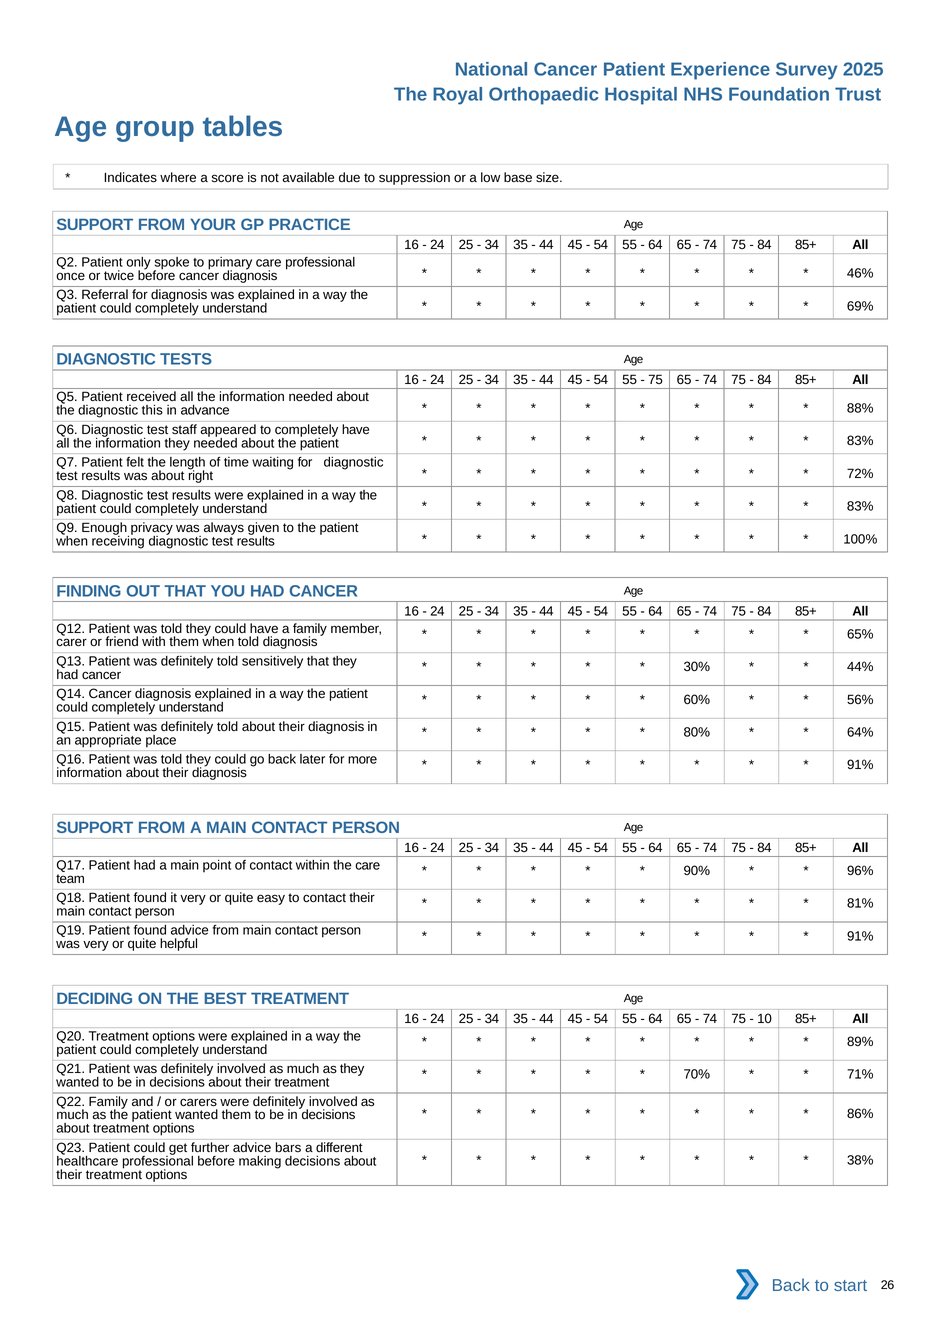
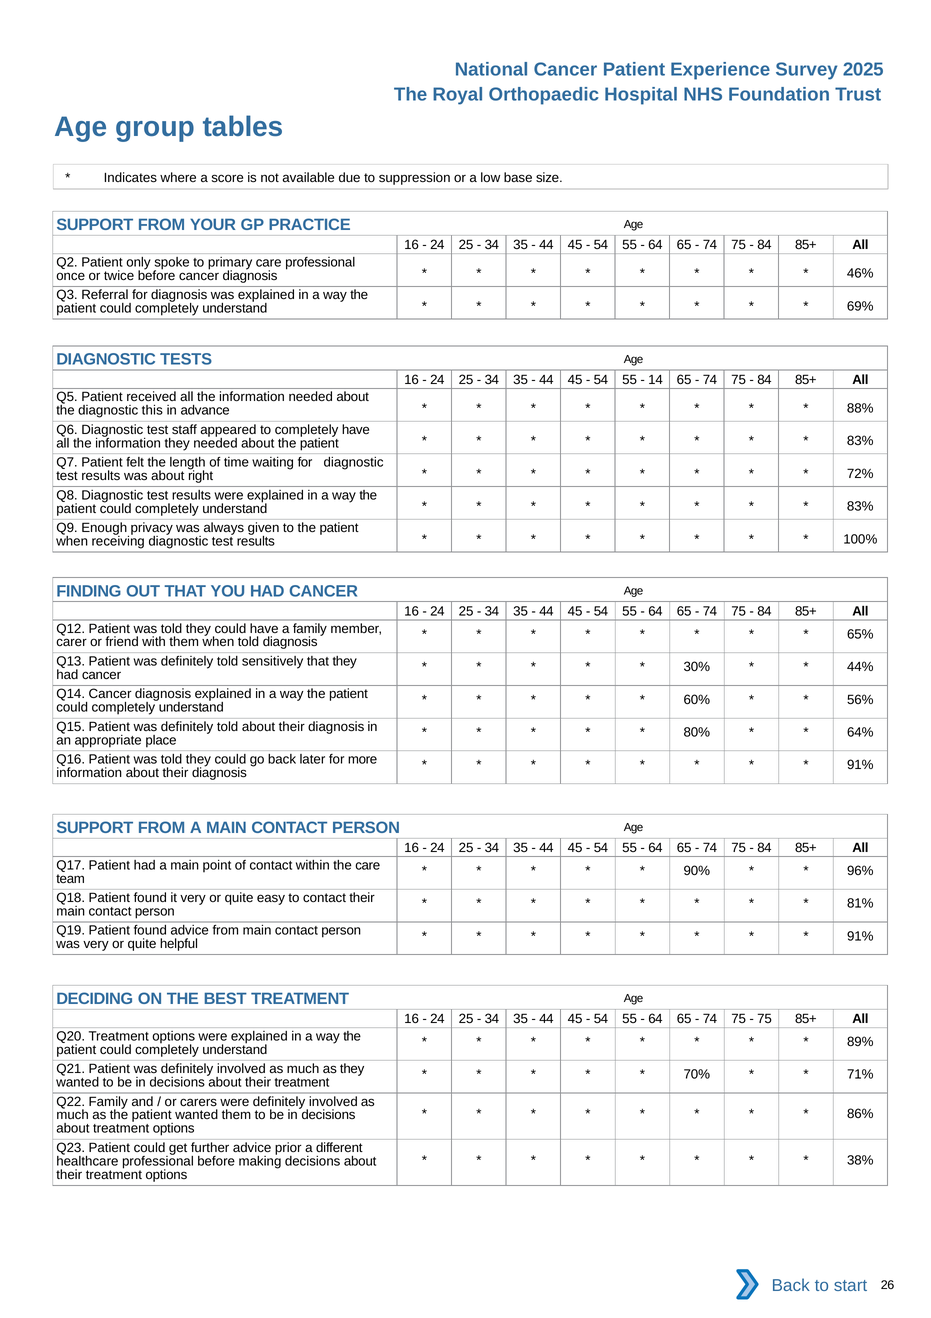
75 at (655, 380): 75 -> 14
10 at (765, 1019): 10 -> 75
bars: bars -> prior
